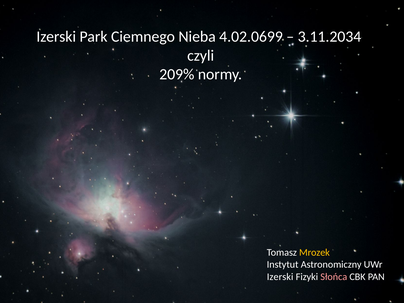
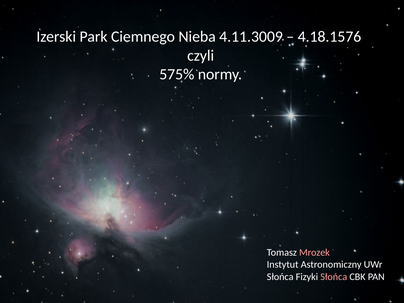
4.02.0699: 4.02.0699 -> 4.11.3009
3.11.2034: 3.11.2034 -> 4.18.1576
209%: 209% -> 575%
Mrozek colour: yellow -> pink
Izerski at (280, 277): Izerski -> Słońca
